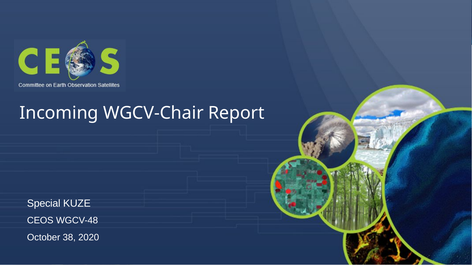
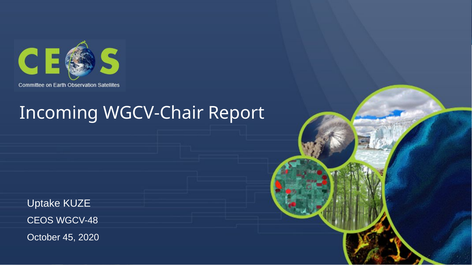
Special: Special -> Uptake
38: 38 -> 45
